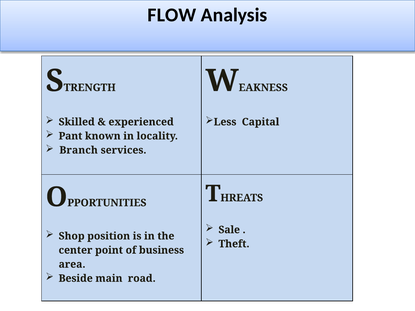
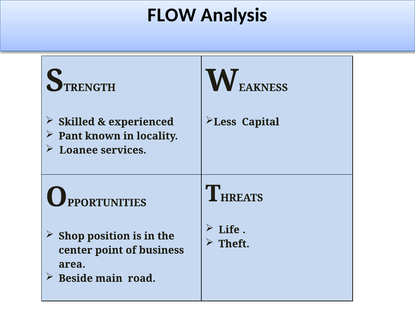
Branch: Branch -> Loanee
Sale: Sale -> Life
